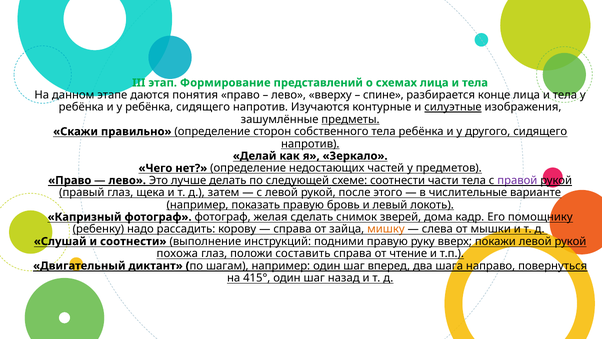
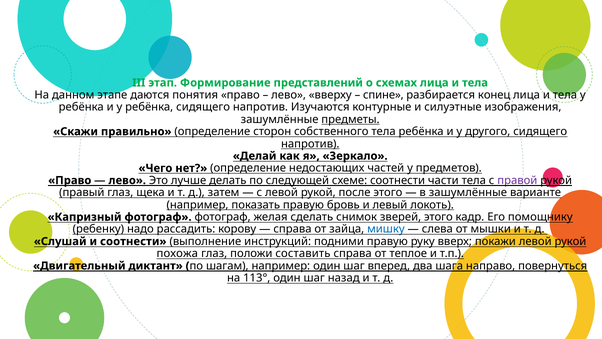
конце: конце -> конец
силуэтные underline: present -> none
в числительные: числительные -> зашумлённые
зверей дома: дома -> этого
мишку colour: orange -> blue
чтение: чтение -> теплое
415°: 415° -> 113°
